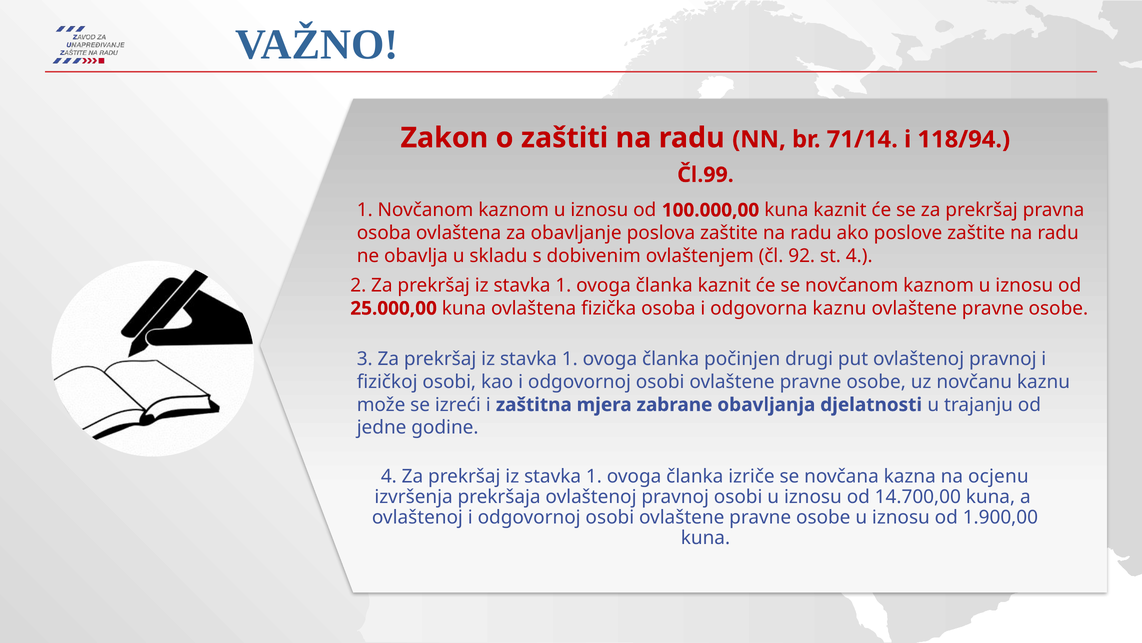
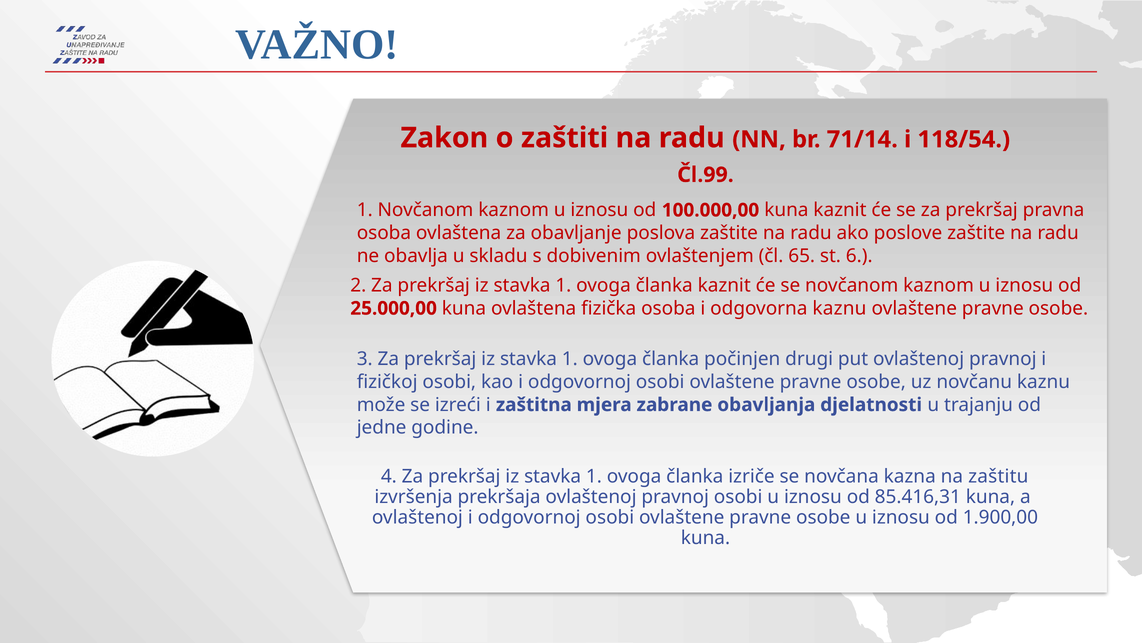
118/94: 118/94 -> 118/54
92: 92 -> 65
st 4: 4 -> 6
ocjenu: ocjenu -> zaštitu
14.700,00: 14.700,00 -> 85.416,31
